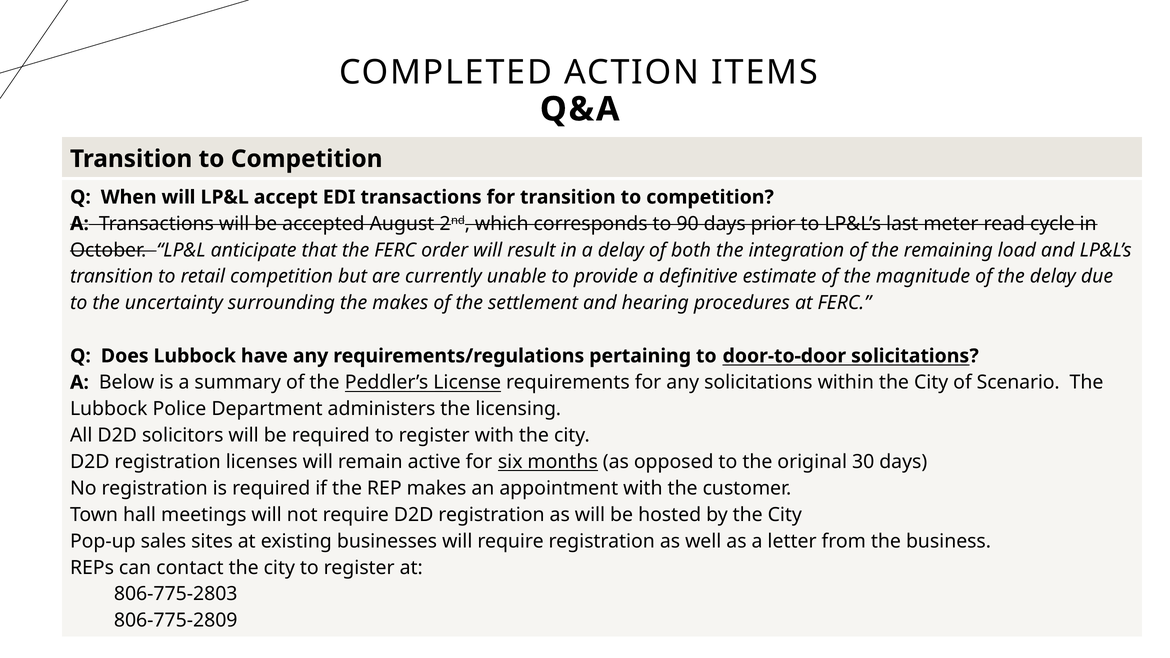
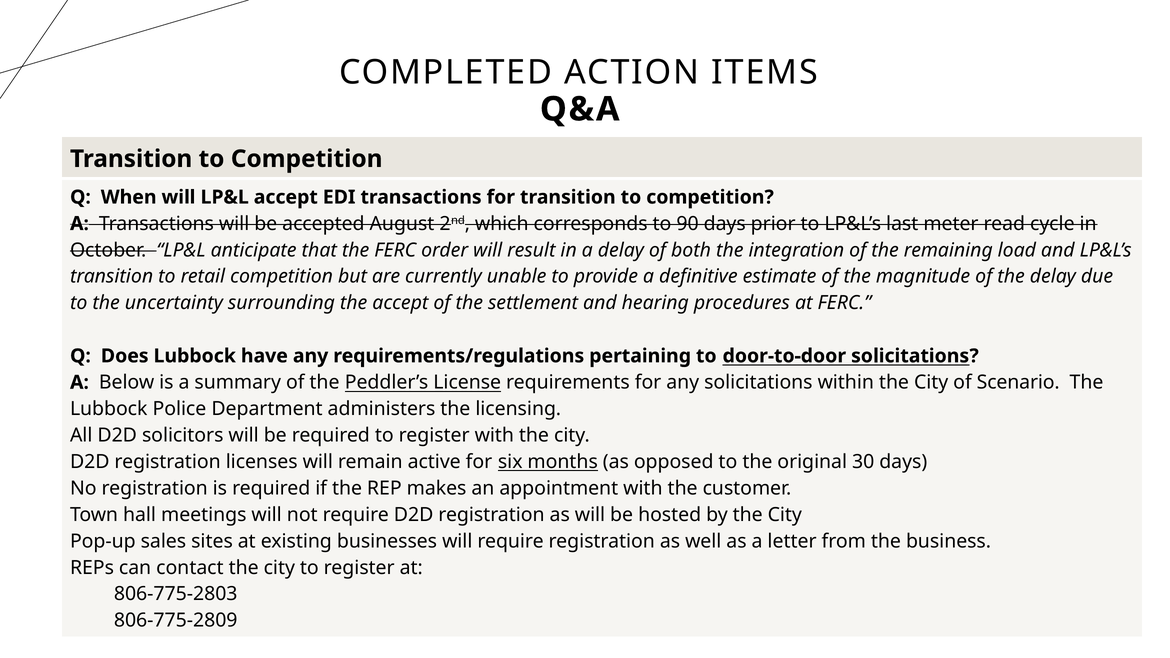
the makes: makes -> accept
